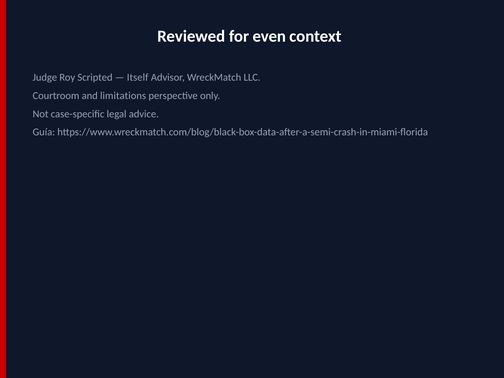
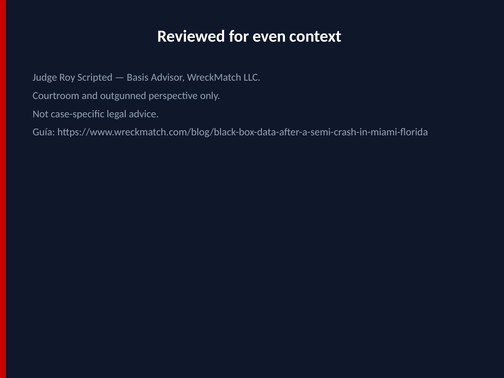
Itself: Itself -> Basis
limitations: limitations -> outgunned
